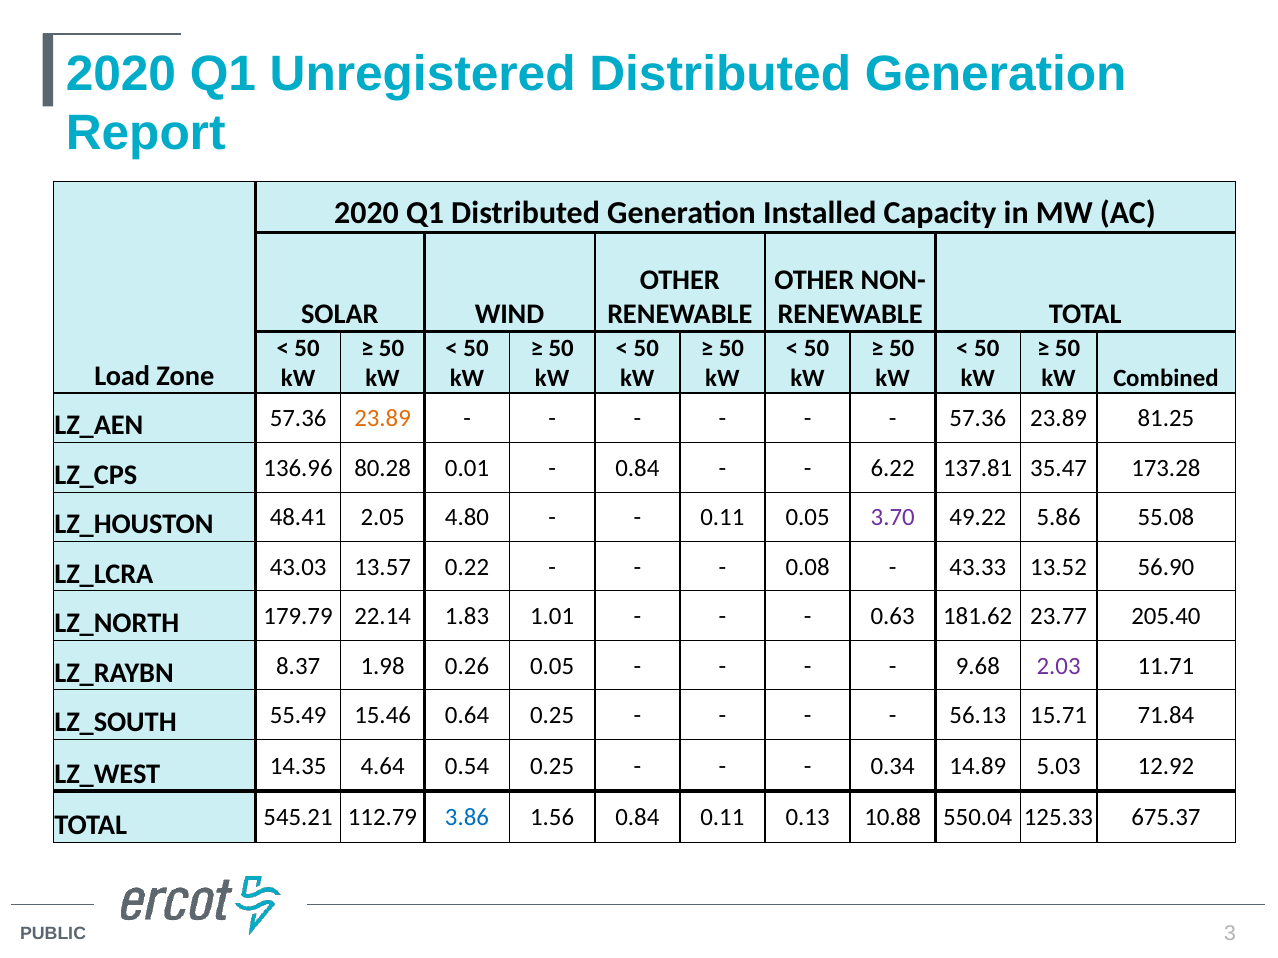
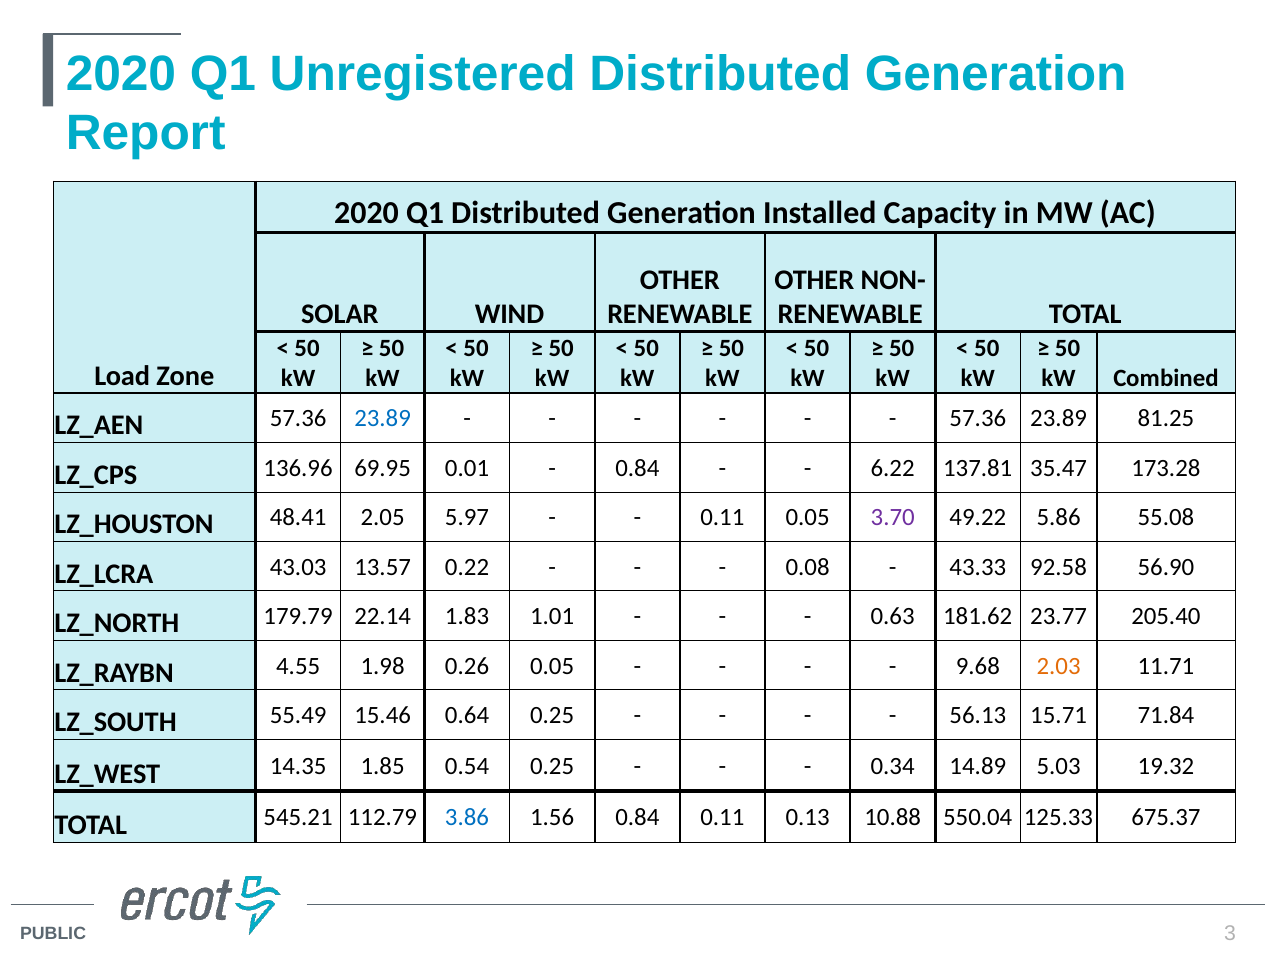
23.89 at (383, 419) colour: orange -> blue
80.28: 80.28 -> 69.95
4.80: 4.80 -> 5.97
13.52: 13.52 -> 92.58
8.37: 8.37 -> 4.55
2.03 colour: purple -> orange
4.64: 4.64 -> 1.85
12.92: 12.92 -> 19.32
